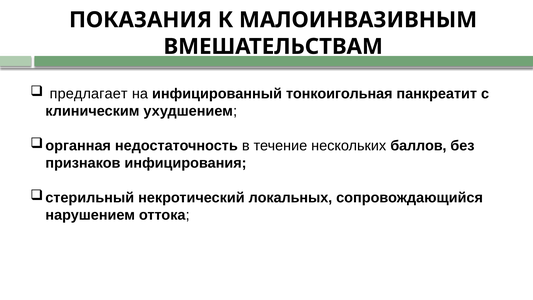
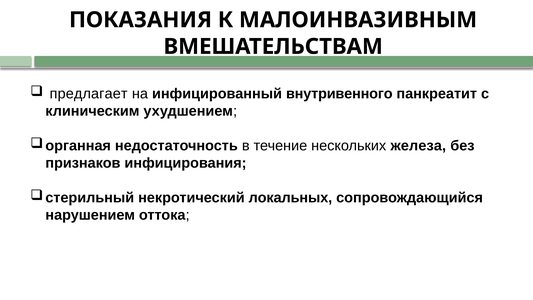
тонкоигольная: тонкоигольная -> внутривенного
баллов: баллов -> железа
